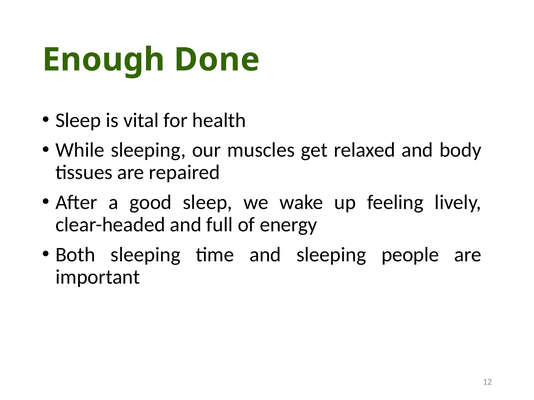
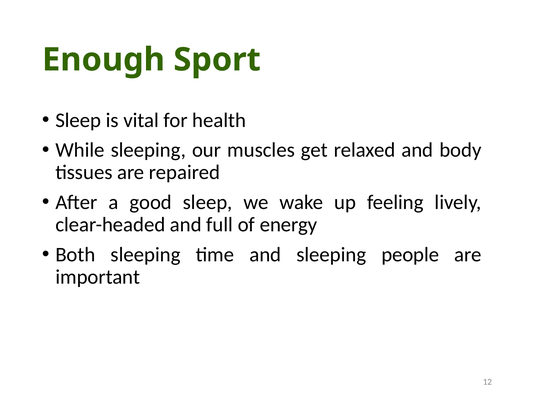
Done: Done -> Sport
